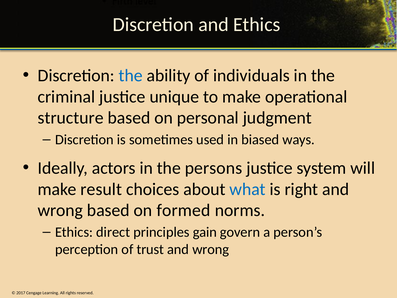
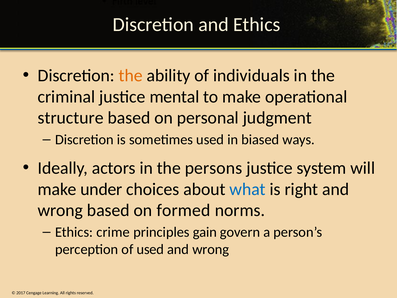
the at (131, 75) colour: blue -> orange
unique: unique -> mental
result: result -> under
direct: direct -> crime
of trust: trust -> used
